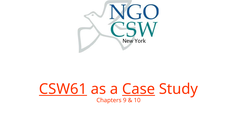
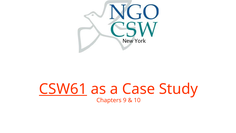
Case underline: present -> none
